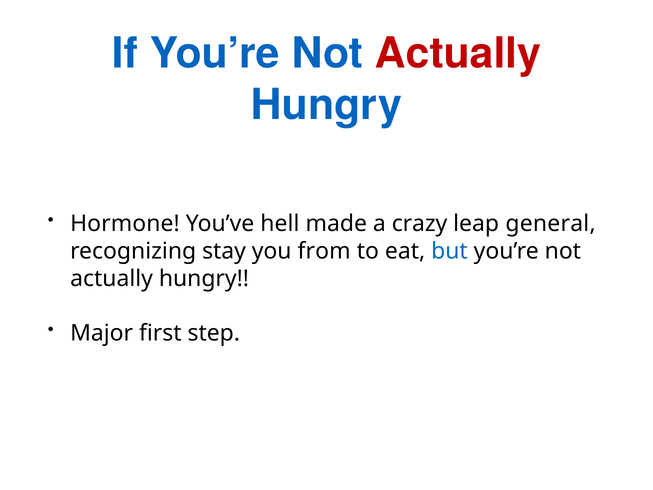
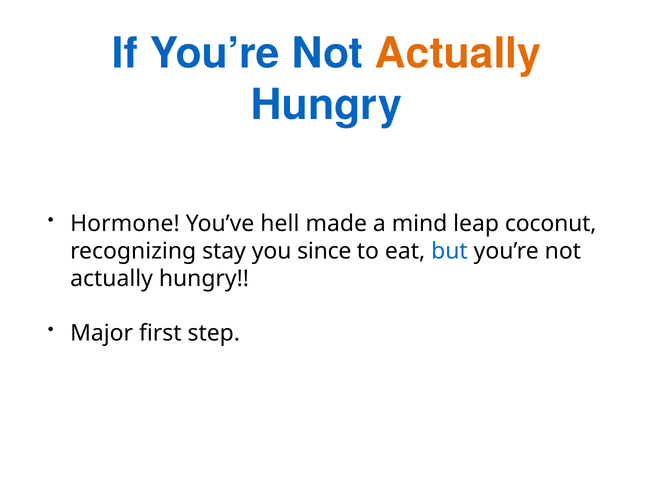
Actually at (458, 54) colour: red -> orange
crazy: crazy -> mind
general: general -> coconut
from: from -> since
